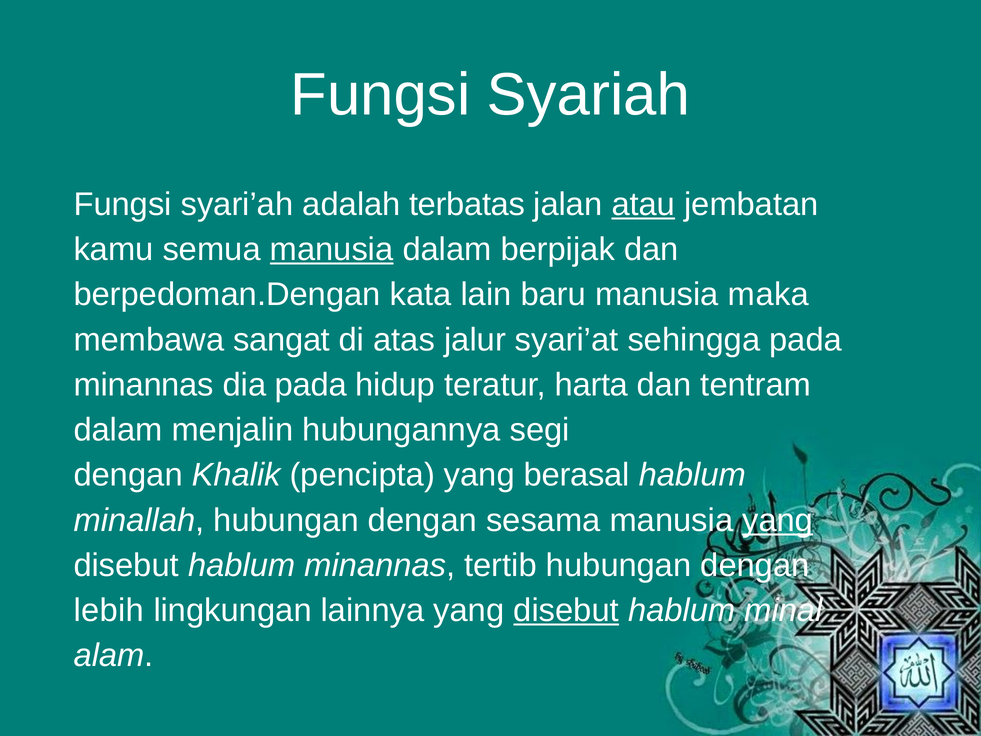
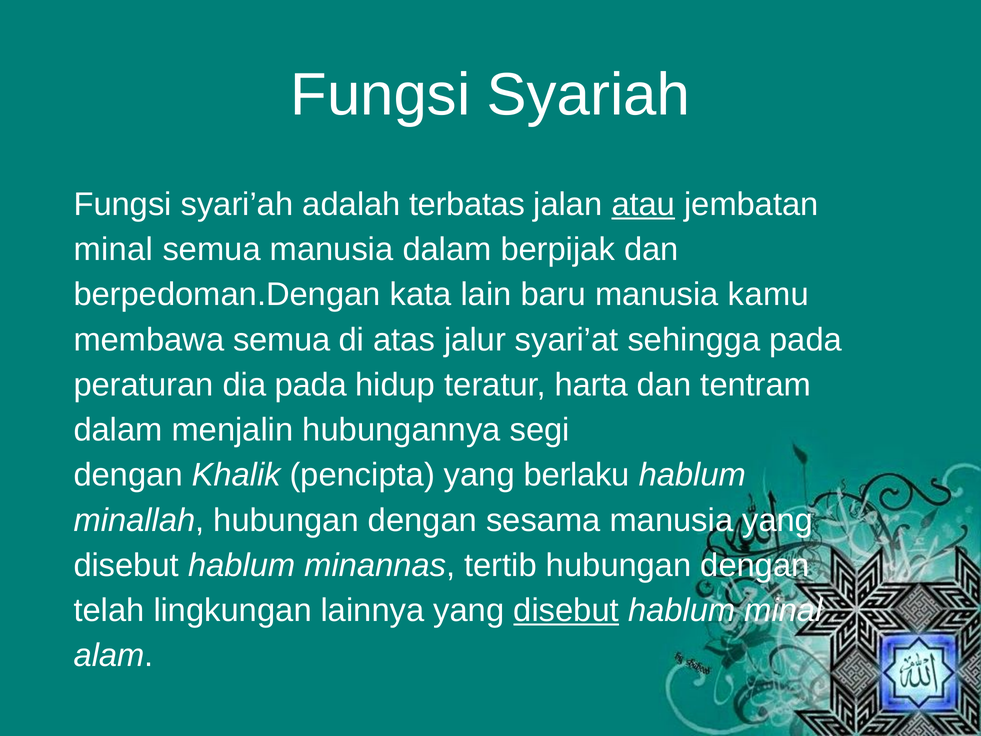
kamu at (114, 249): kamu -> minal
manusia at (332, 249) underline: present -> none
maka: maka -> kamu
membawa sangat: sangat -> semua
minannas at (144, 385): minannas -> peraturan
berasal: berasal -> berlaku
yang at (778, 520) underline: present -> none
lebih: lebih -> telah
